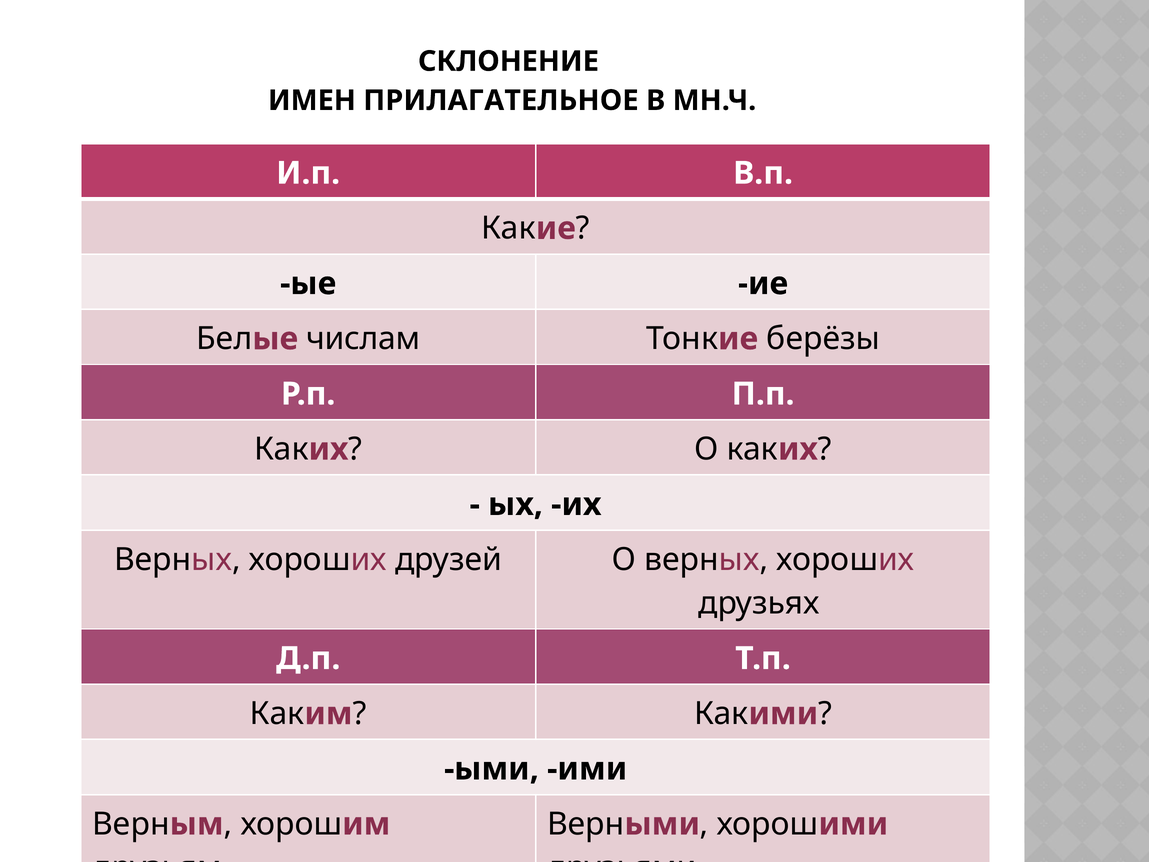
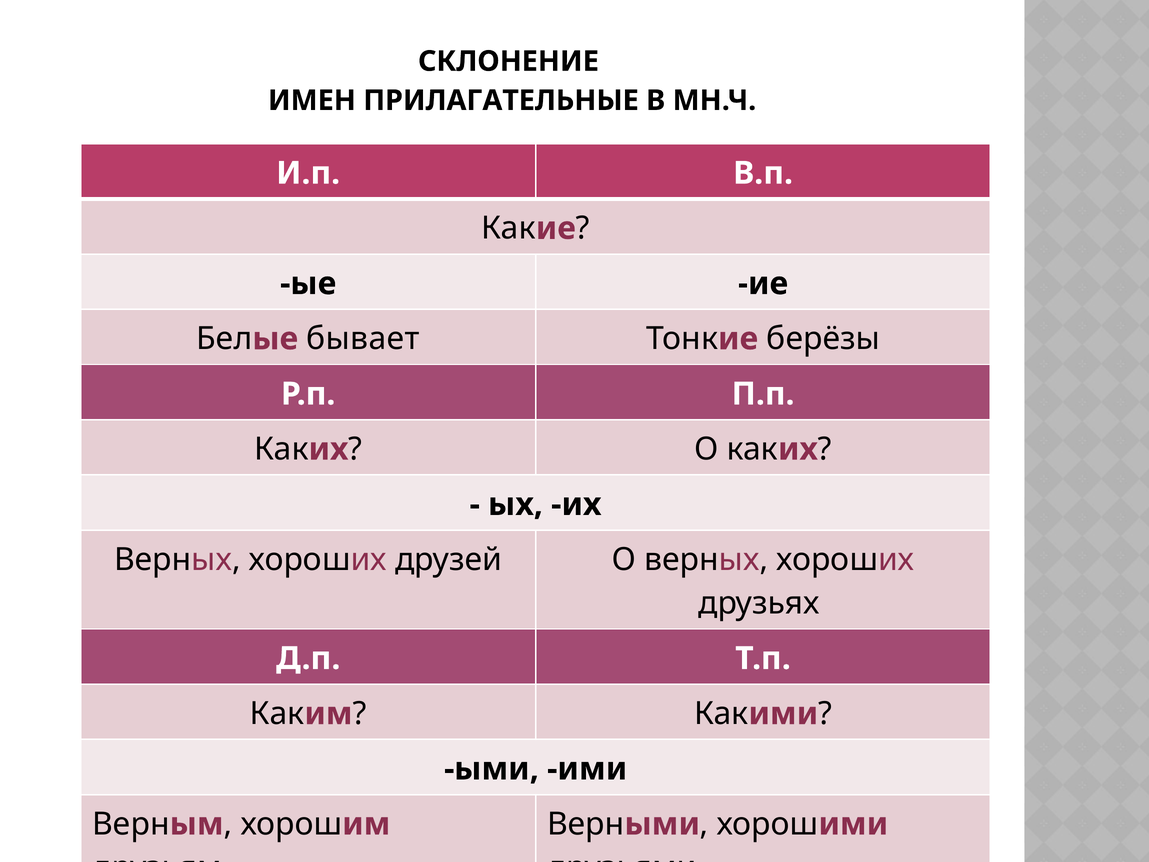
ПРИЛАГАТЕЛЬНОЕ: ПРИЛАГАТЕЛЬНОЕ -> ПРИЛАГАТЕЛЬНЫЕ
числам: числам -> бывает
